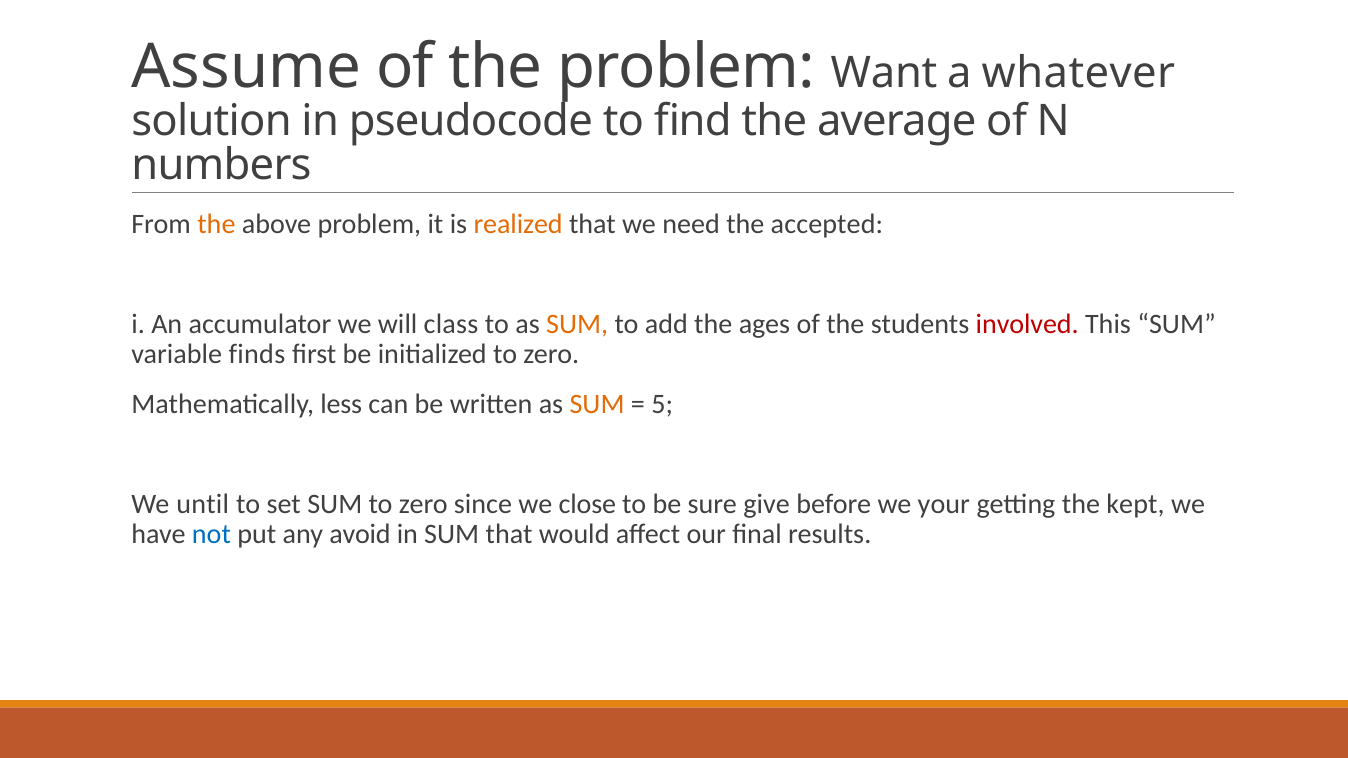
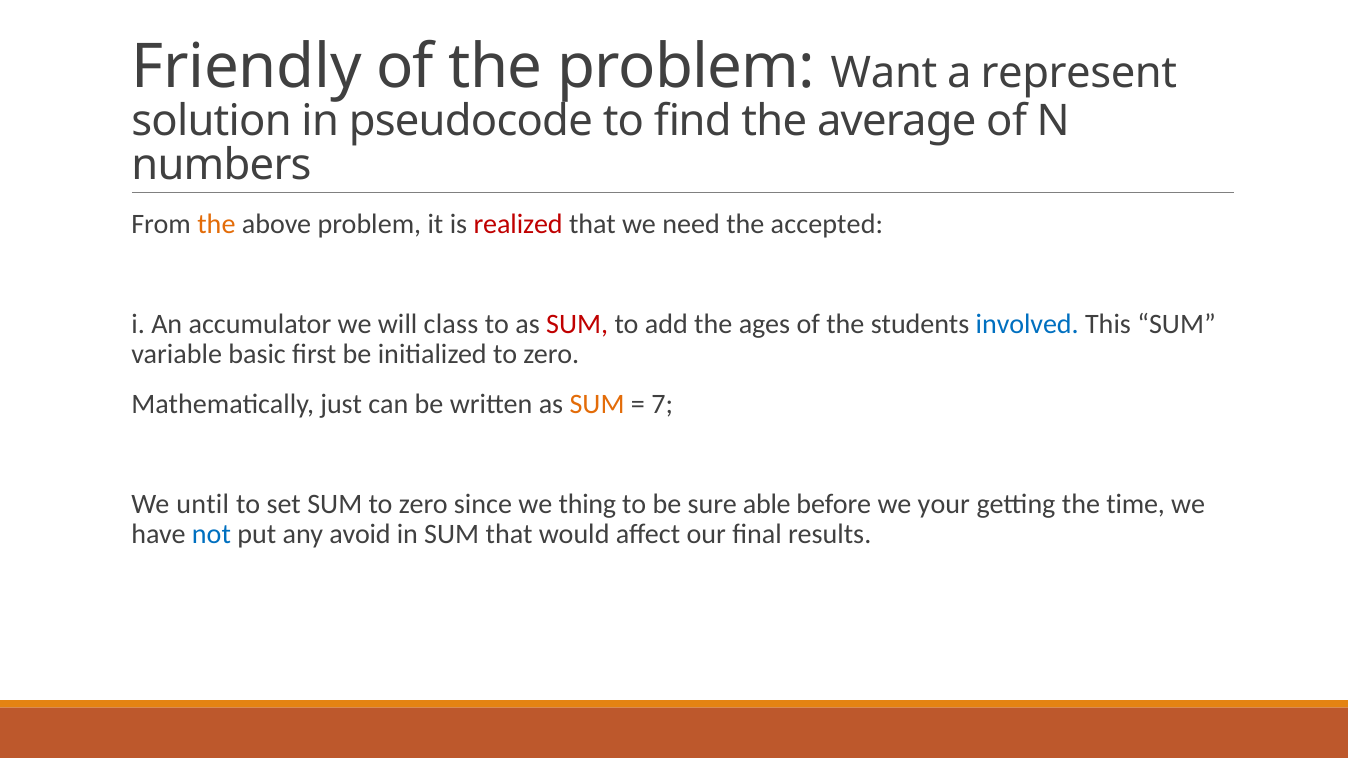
Assume: Assume -> Friendly
whatever: whatever -> represent
realized colour: orange -> red
SUM at (577, 324) colour: orange -> red
involved colour: red -> blue
finds: finds -> basic
less: less -> just
5: 5 -> 7
close: close -> thing
give: give -> able
kept: kept -> time
